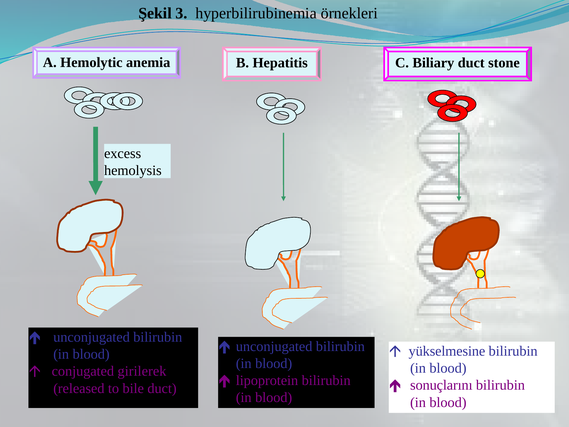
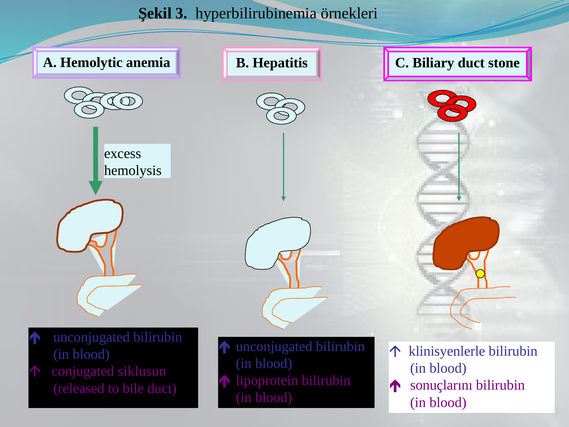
yükselmesine: yükselmesine -> klinisyenlerle
girilerek: girilerek -> siklusun
